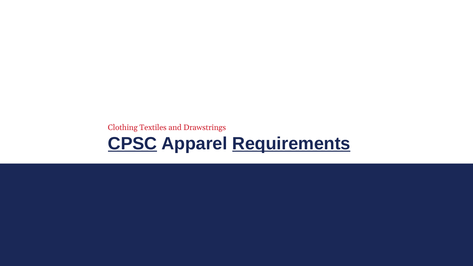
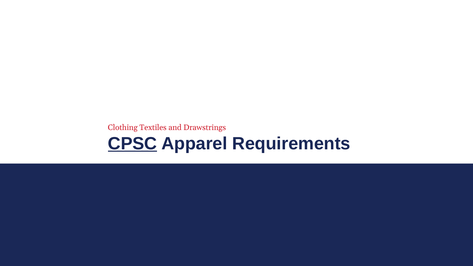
Requirements underline: present -> none
